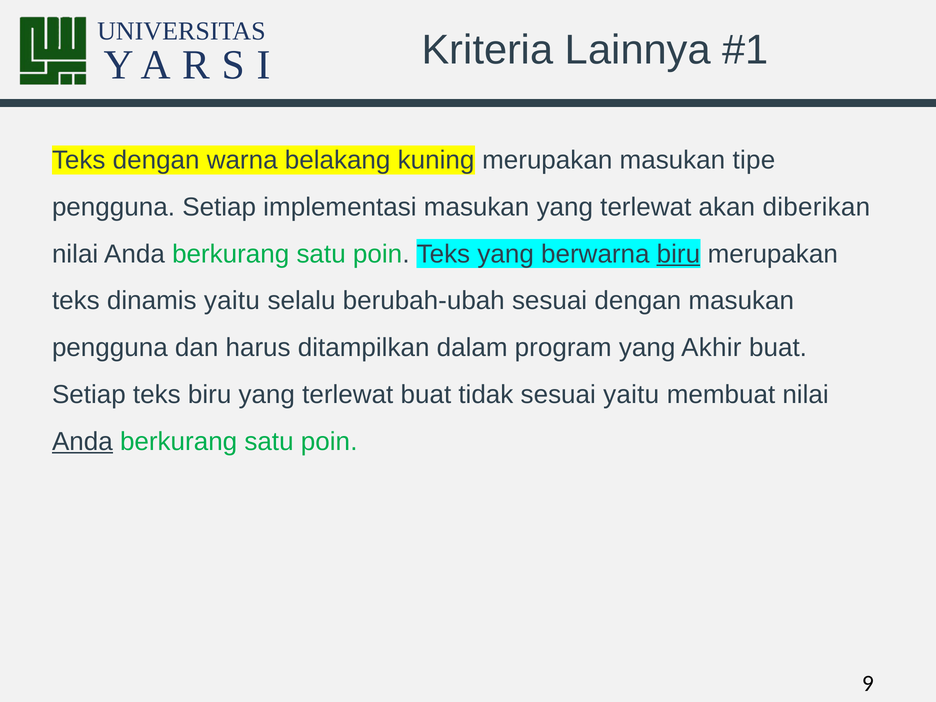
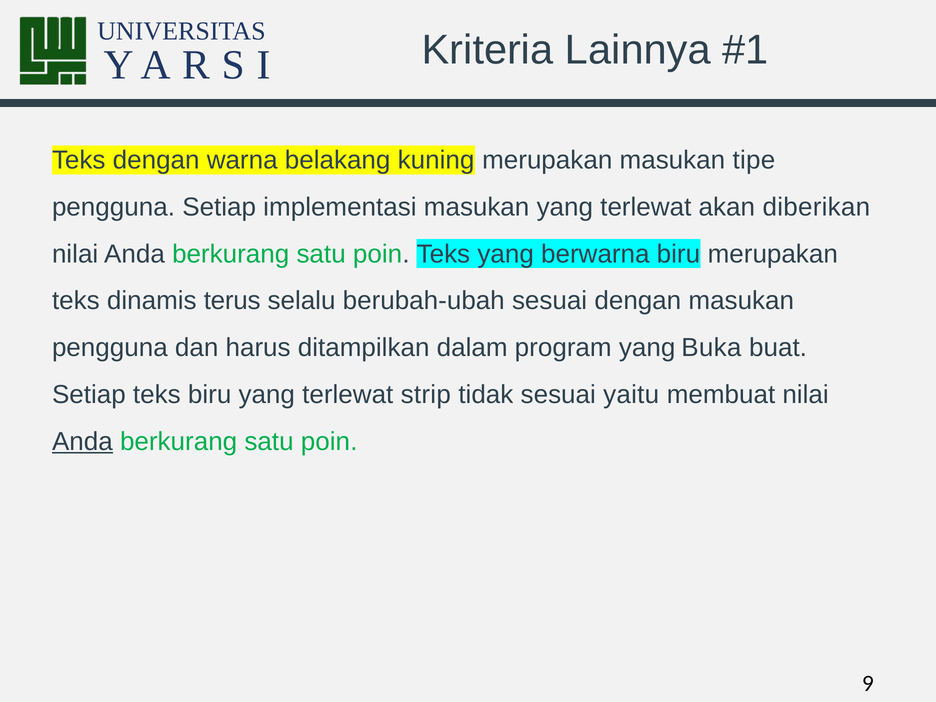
biru at (678, 254) underline: present -> none
dinamis yaitu: yaitu -> terus
Akhir: Akhir -> Buka
terlewat buat: buat -> strip
